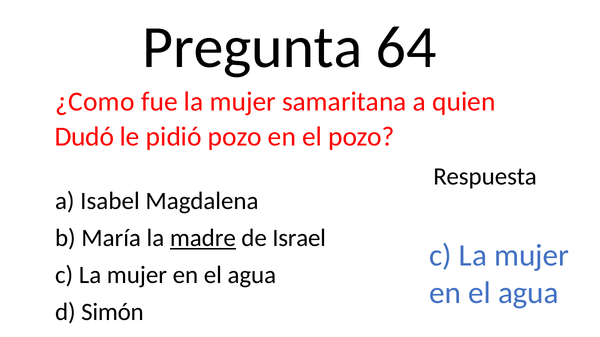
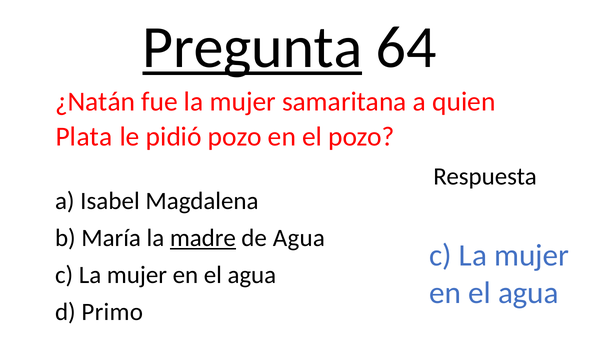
Pregunta underline: none -> present
¿Como: ¿Como -> ¿Natán
Dudó: Dudó -> Plata
de Israel: Israel -> Agua
Simón: Simón -> Primo
